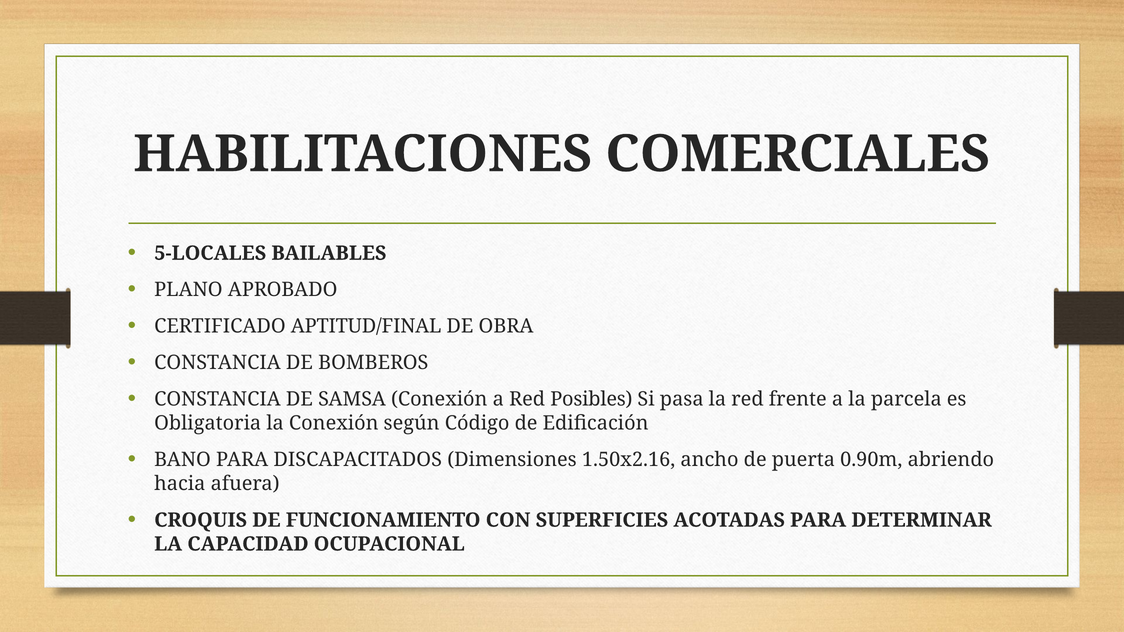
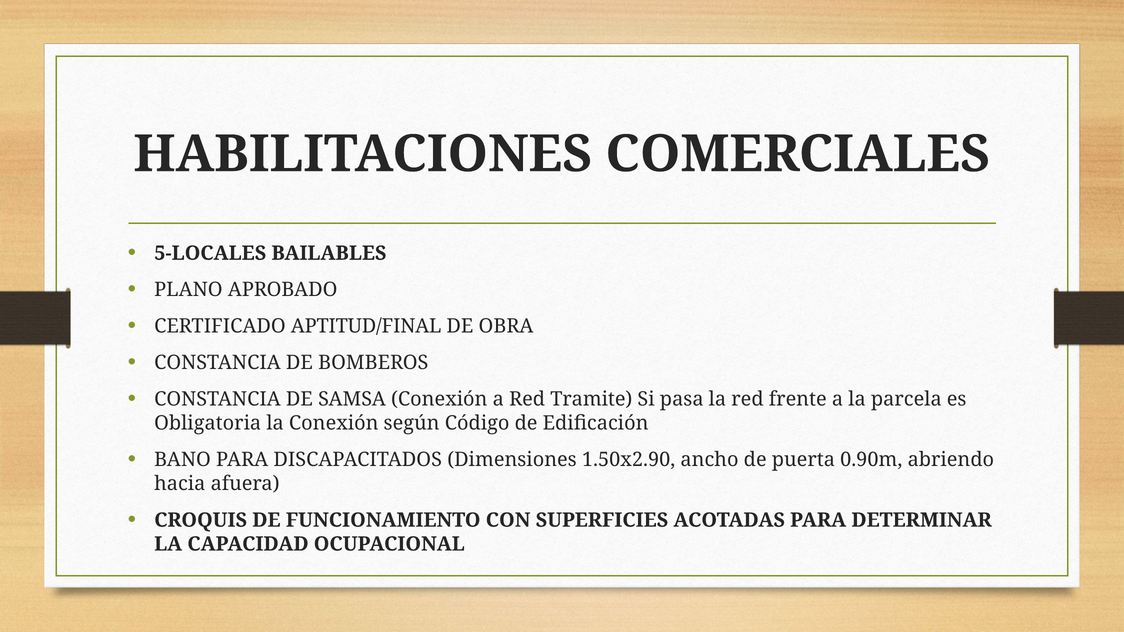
Posibles: Posibles -> Tramite
1.50x2.16: 1.50x2.16 -> 1.50x2.90
